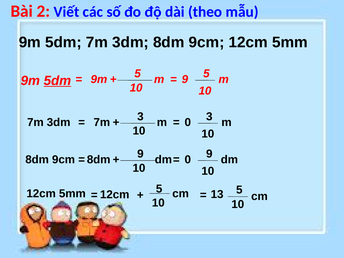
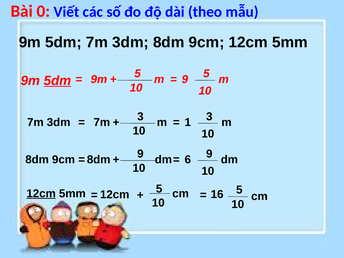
2: 2 -> 0
0 at (188, 122): 0 -> 1
0 at (188, 160): 0 -> 6
12cm at (41, 194) underline: none -> present
13: 13 -> 16
